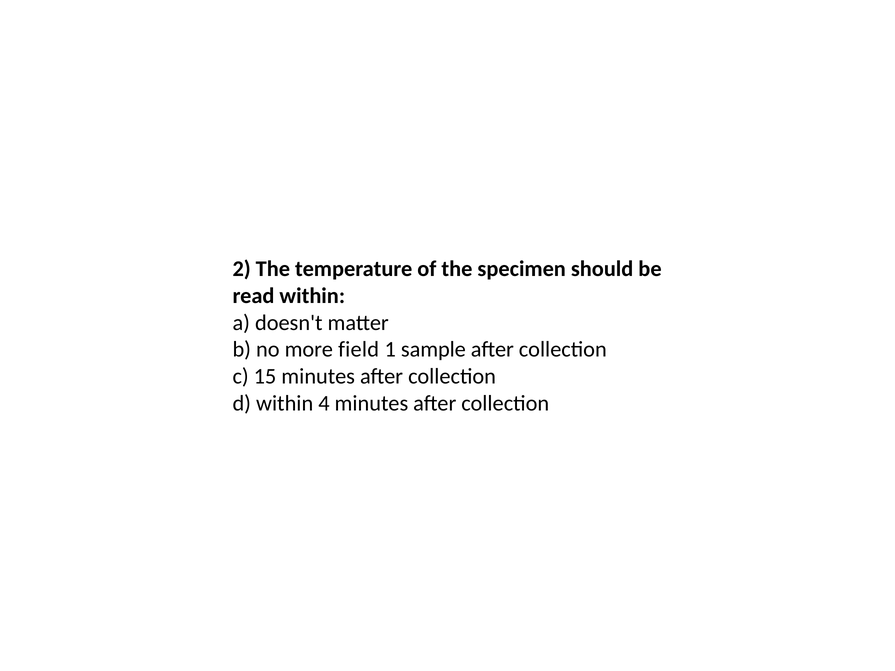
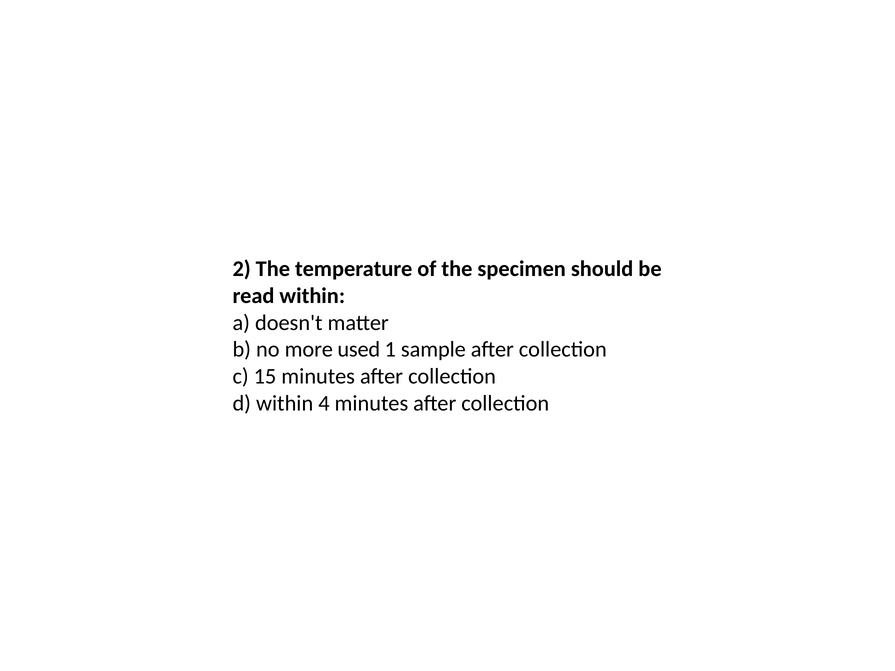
field: field -> used
